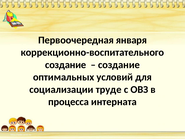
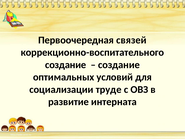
января: января -> связей
процесса: процесса -> развитие
